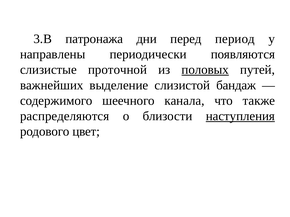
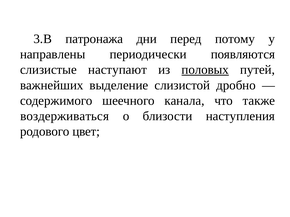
период: период -> потому
проточной: проточной -> наступают
бандаж: бандаж -> дробно
распределяются: распределяются -> воздерживаться
наступления underline: present -> none
